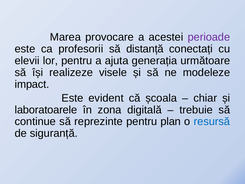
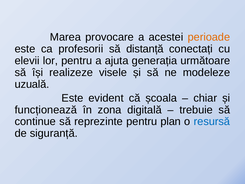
perioade colour: purple -> orange
impact: impact -> uzuală
laboratoarele: laboratoarele -> funcționează
